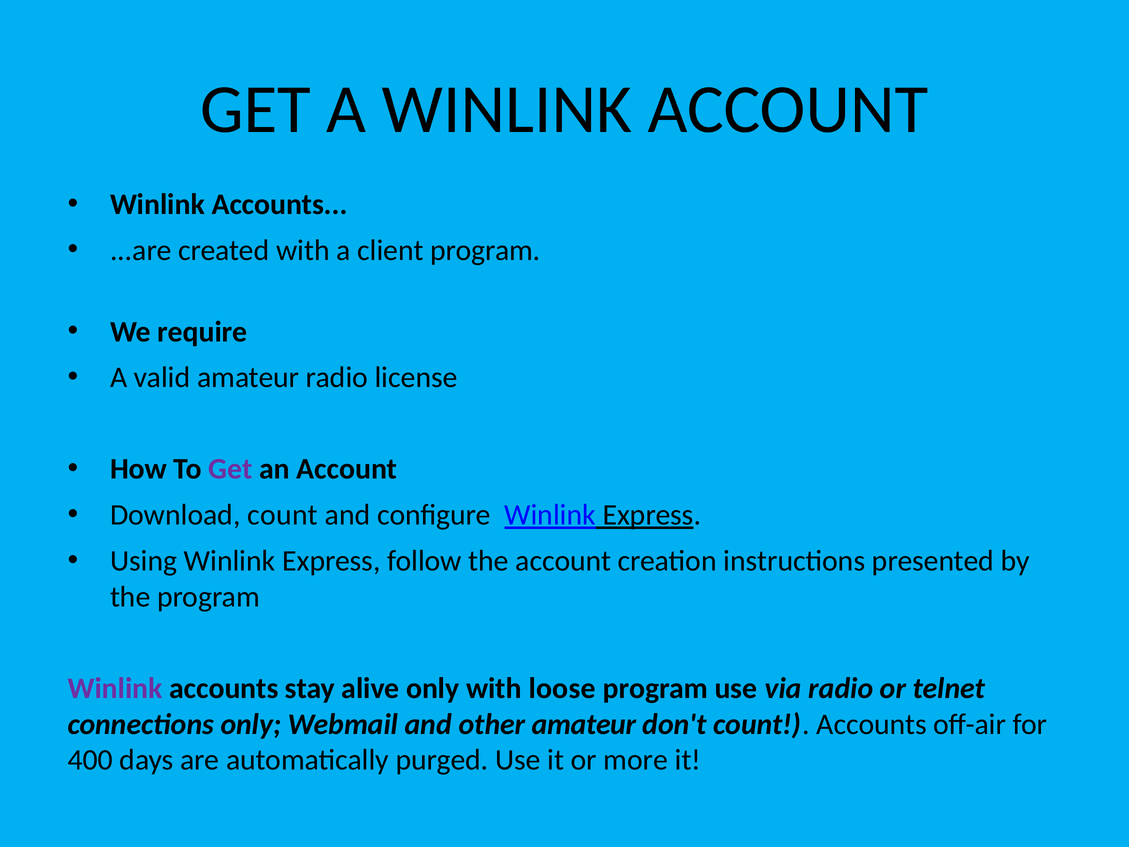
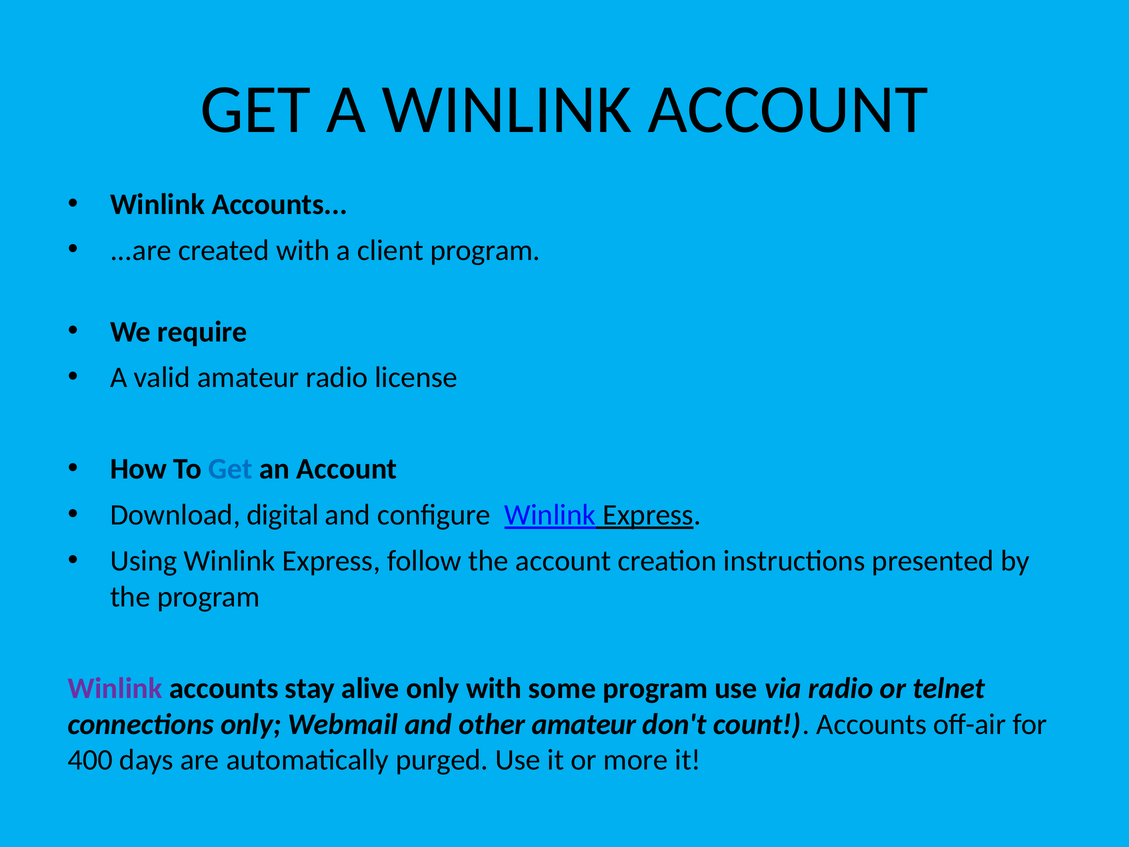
Get at (230, 469) colour: purple -> blue
Download count: count -> digital
loose: loose -> some
